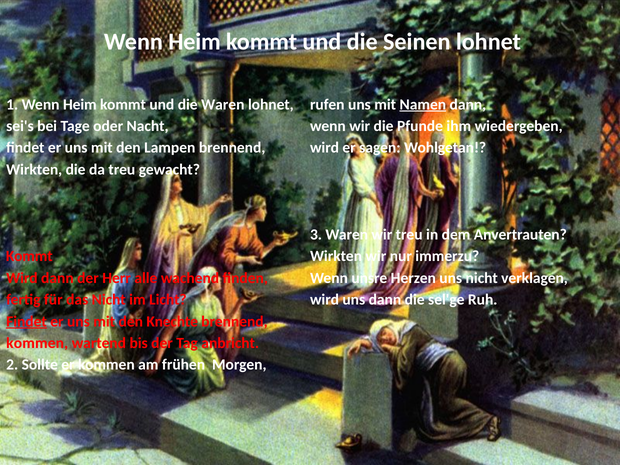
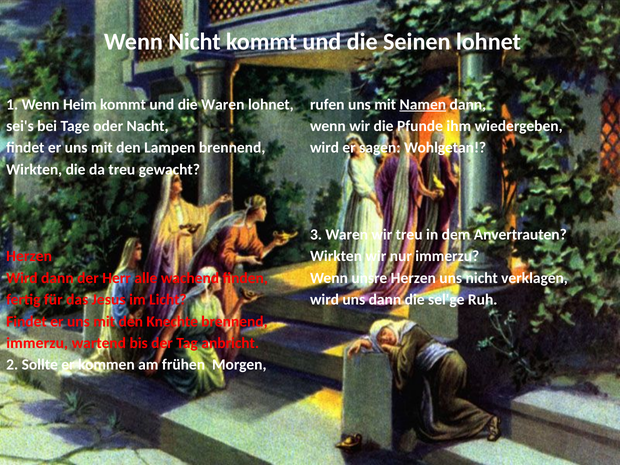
Heim at (194, 42): Heim -> Nicht
Kommt at (29, 256): Kommt -> Herzen
das Nicht: Nicht -> Jesus
Findet at (27, 321) underline: present -> none
kommen at (37, 343): kommen -> immerzu
